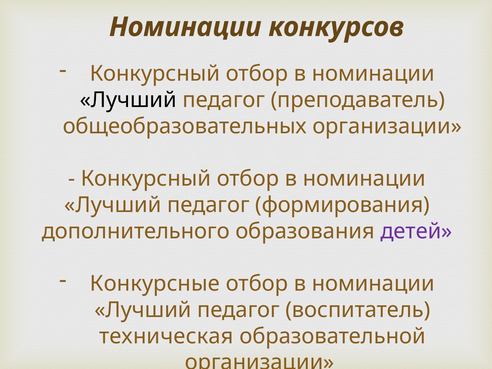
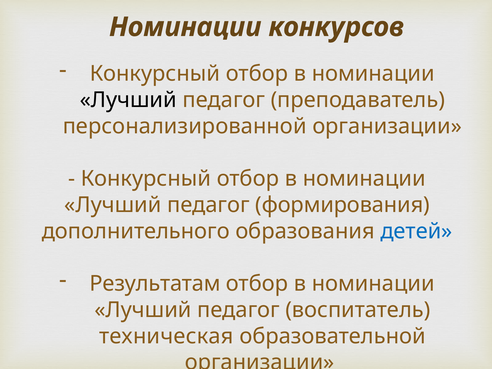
общеобразовательных: общеобразовательных -> персонализированной
детей colour: purple -> blue
Конкурсные: Конкурсные -> Результатам
